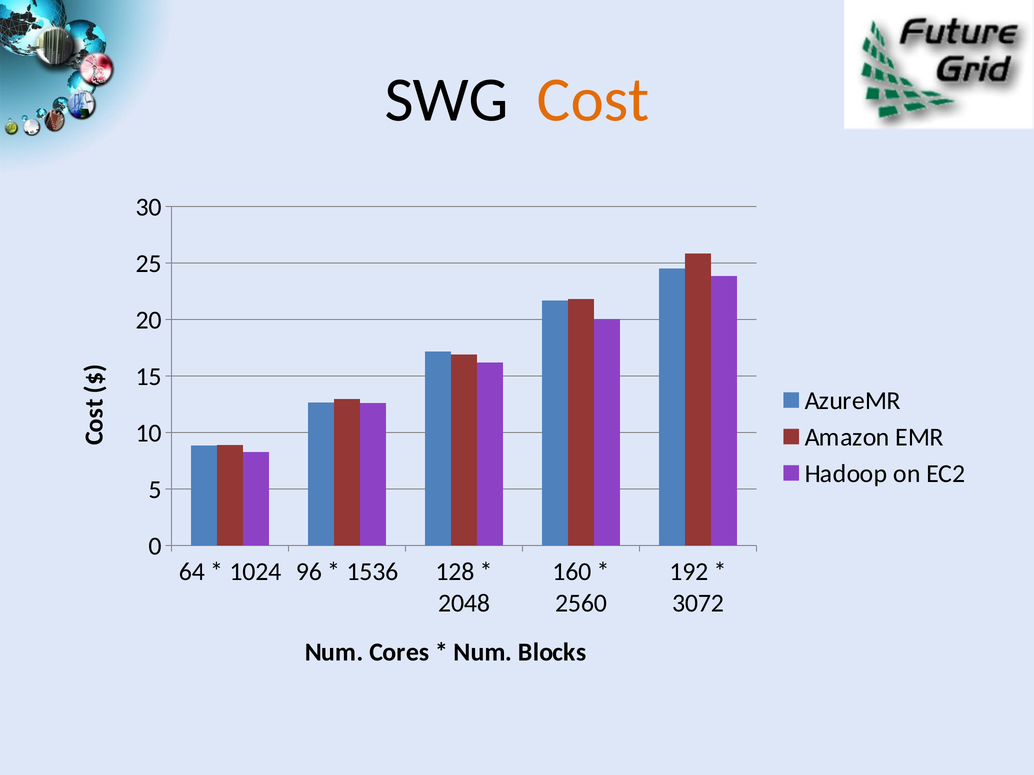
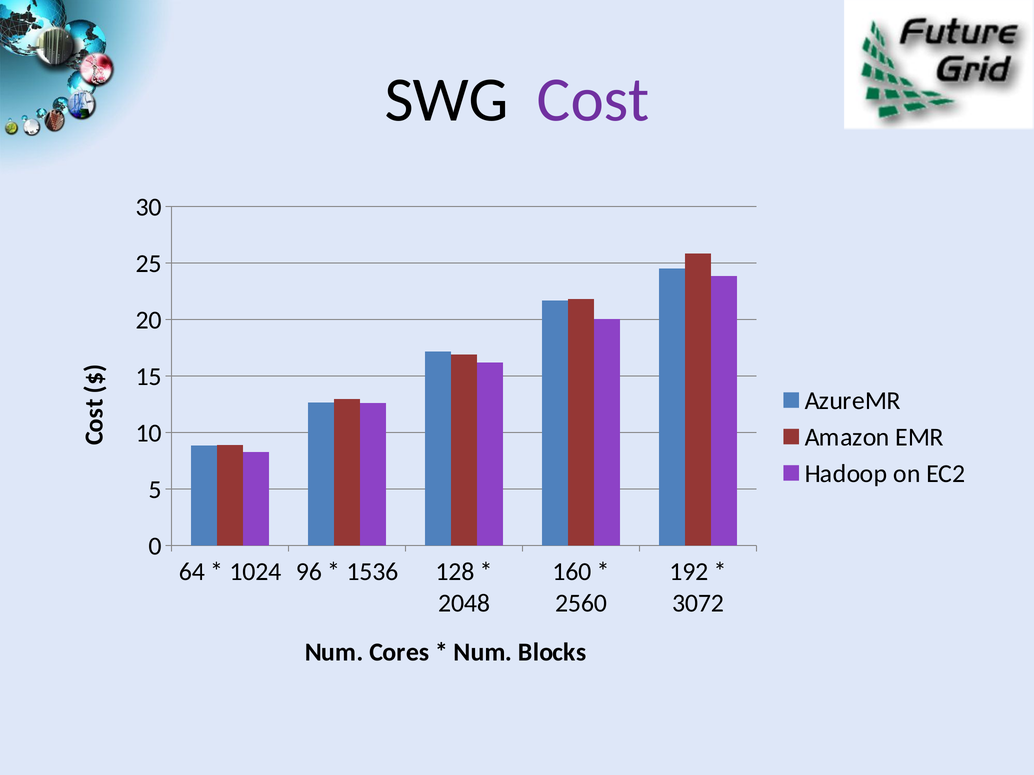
Cost colour: orange -> purple
